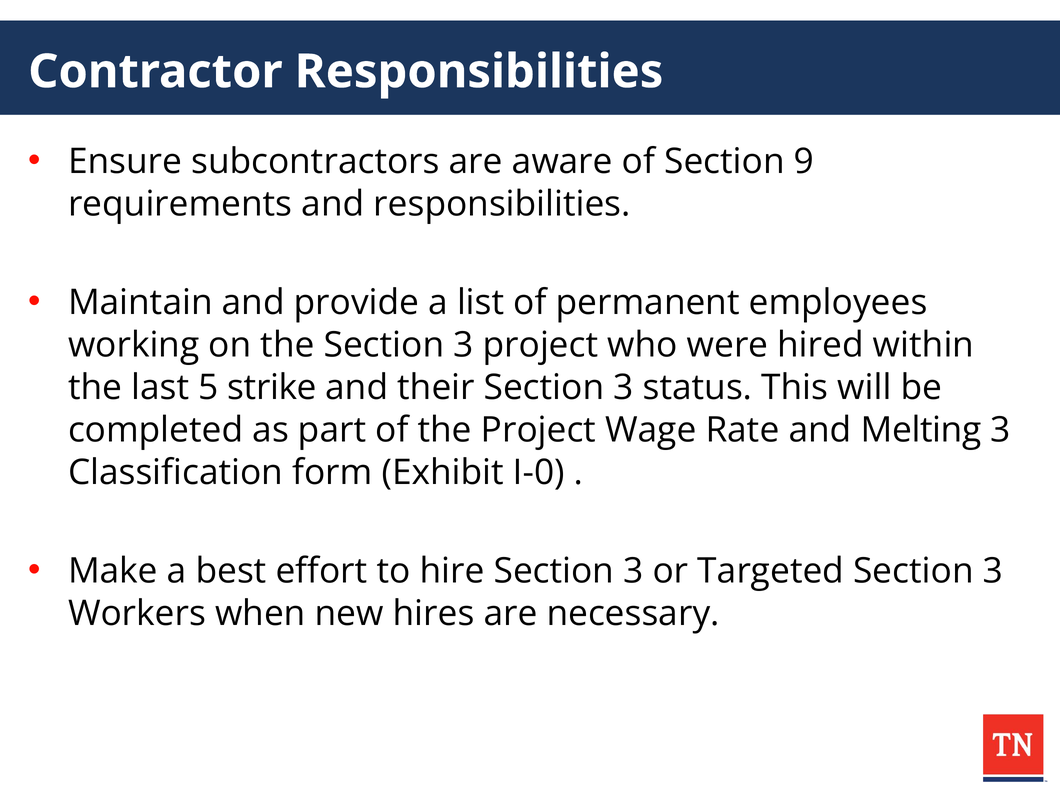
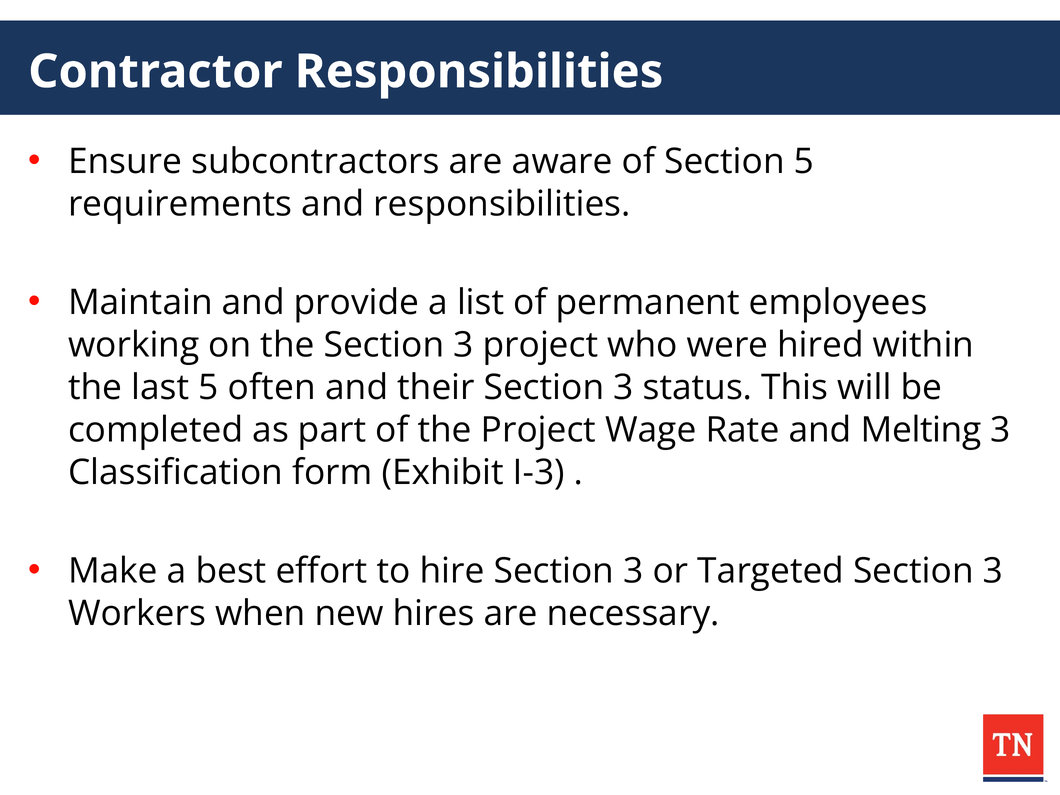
Section 9: 9 -> 5
strike: strike -> often
I-0: I-0 -> I-3
